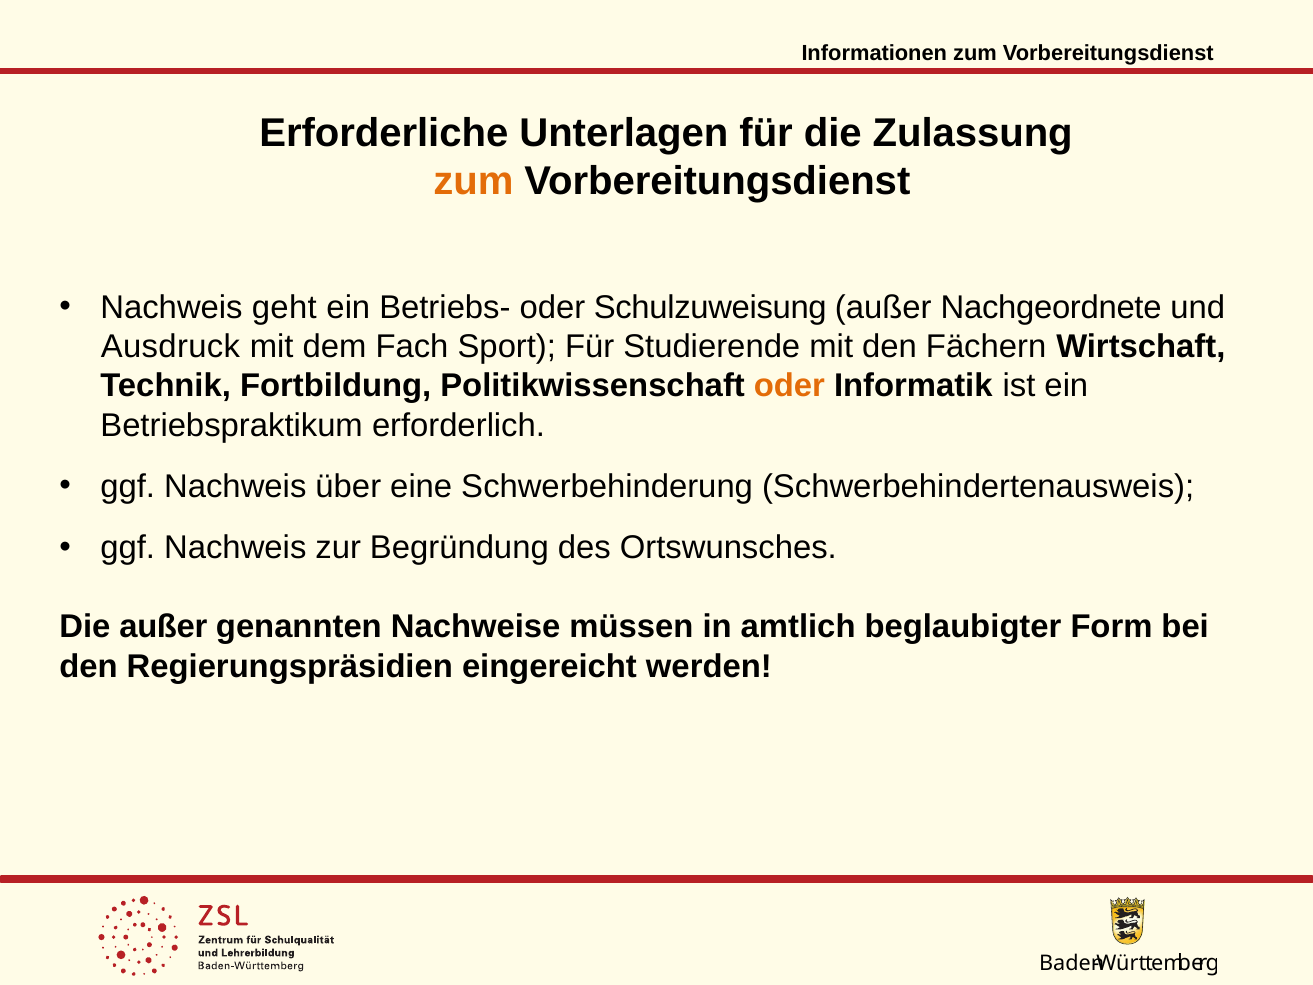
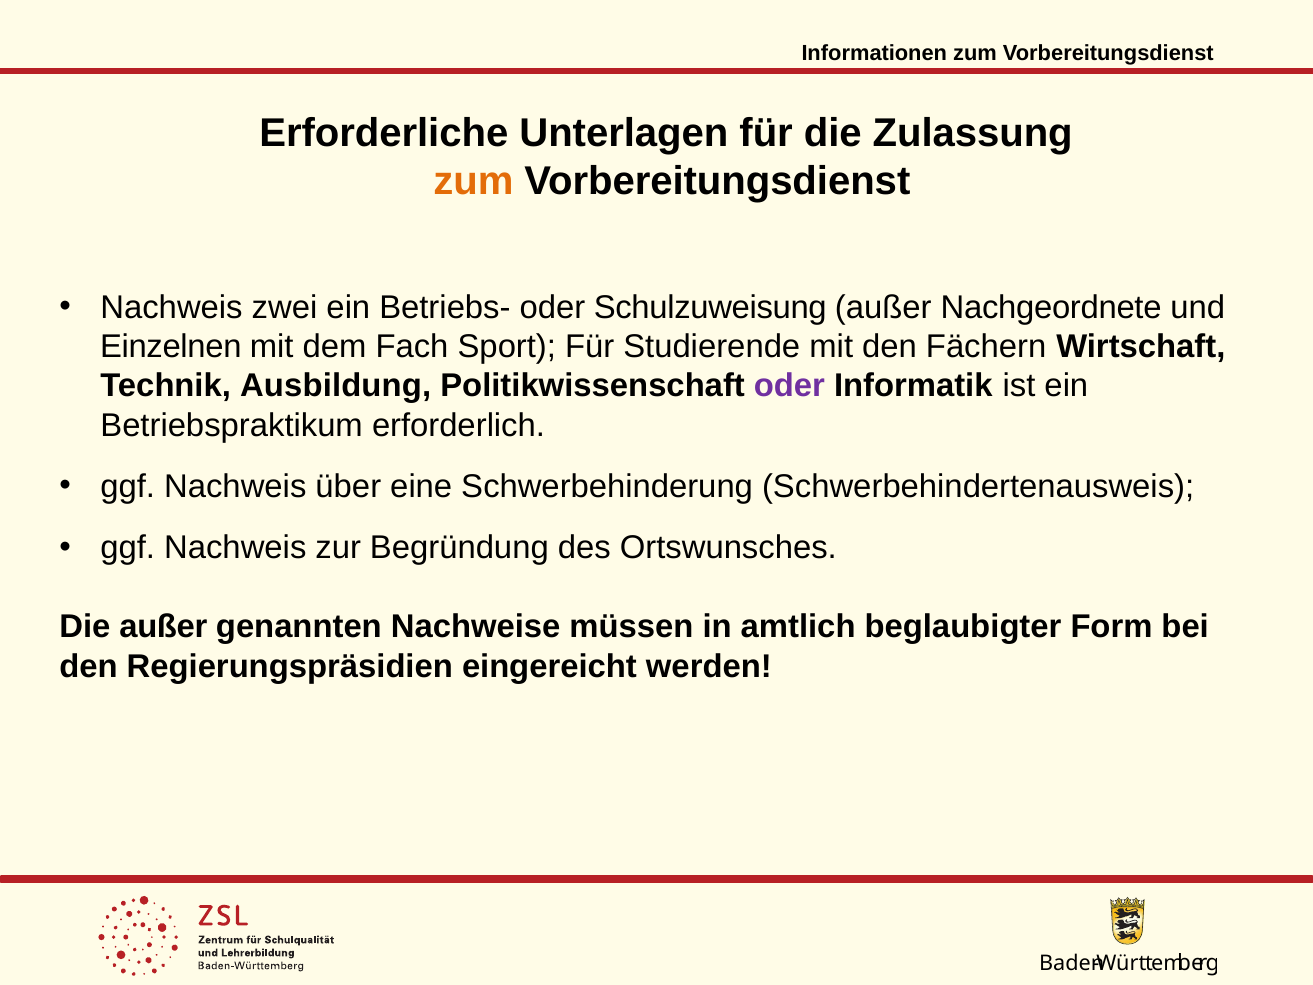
geht: geht -> zwei
Ausdruck: Ausdruck -> Einzelnen
Fortbildung: Fortbildung -> Ausbildung
oder at (789, 386) colour: orange -> purple
